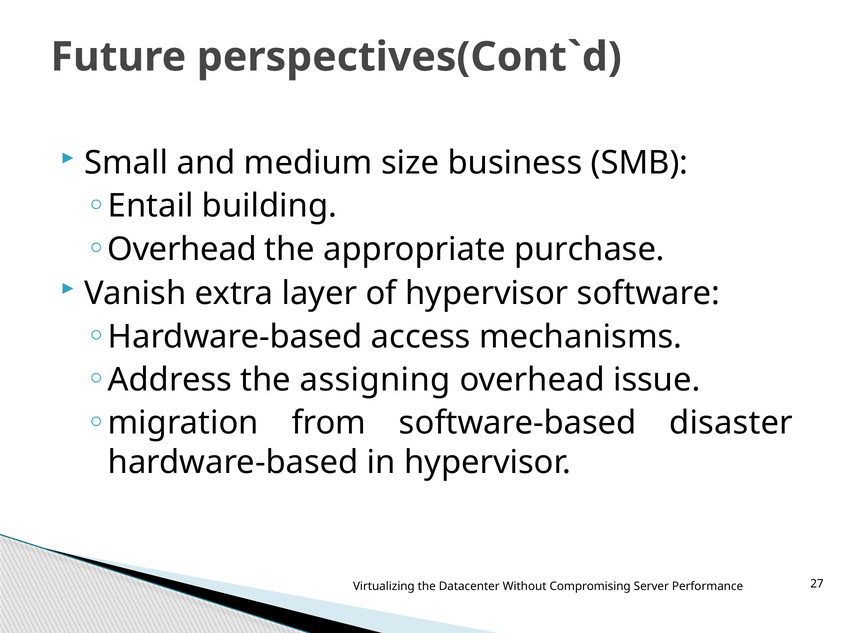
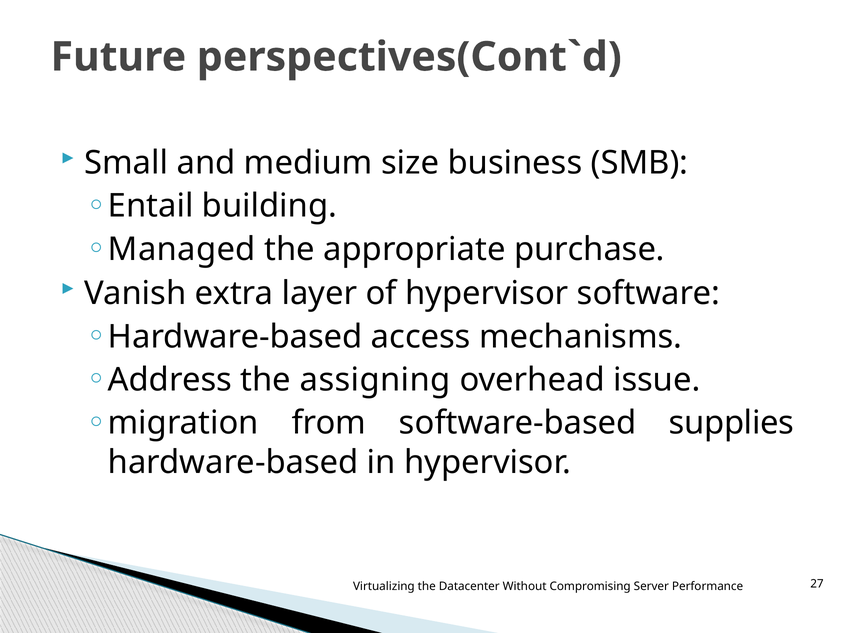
Overhead at (182, 249): Overhead -> Managed
disaster: disaster -> supplies
